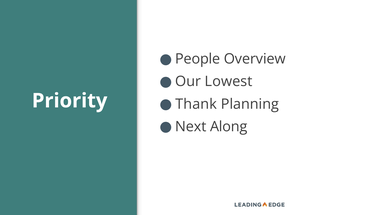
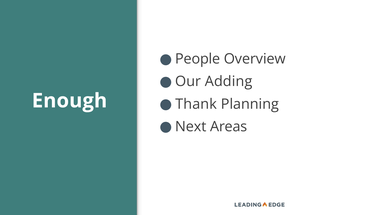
Lowest: Lowest -> Adding
Priority: Priority -> Enough
Along: Along -> Areas
